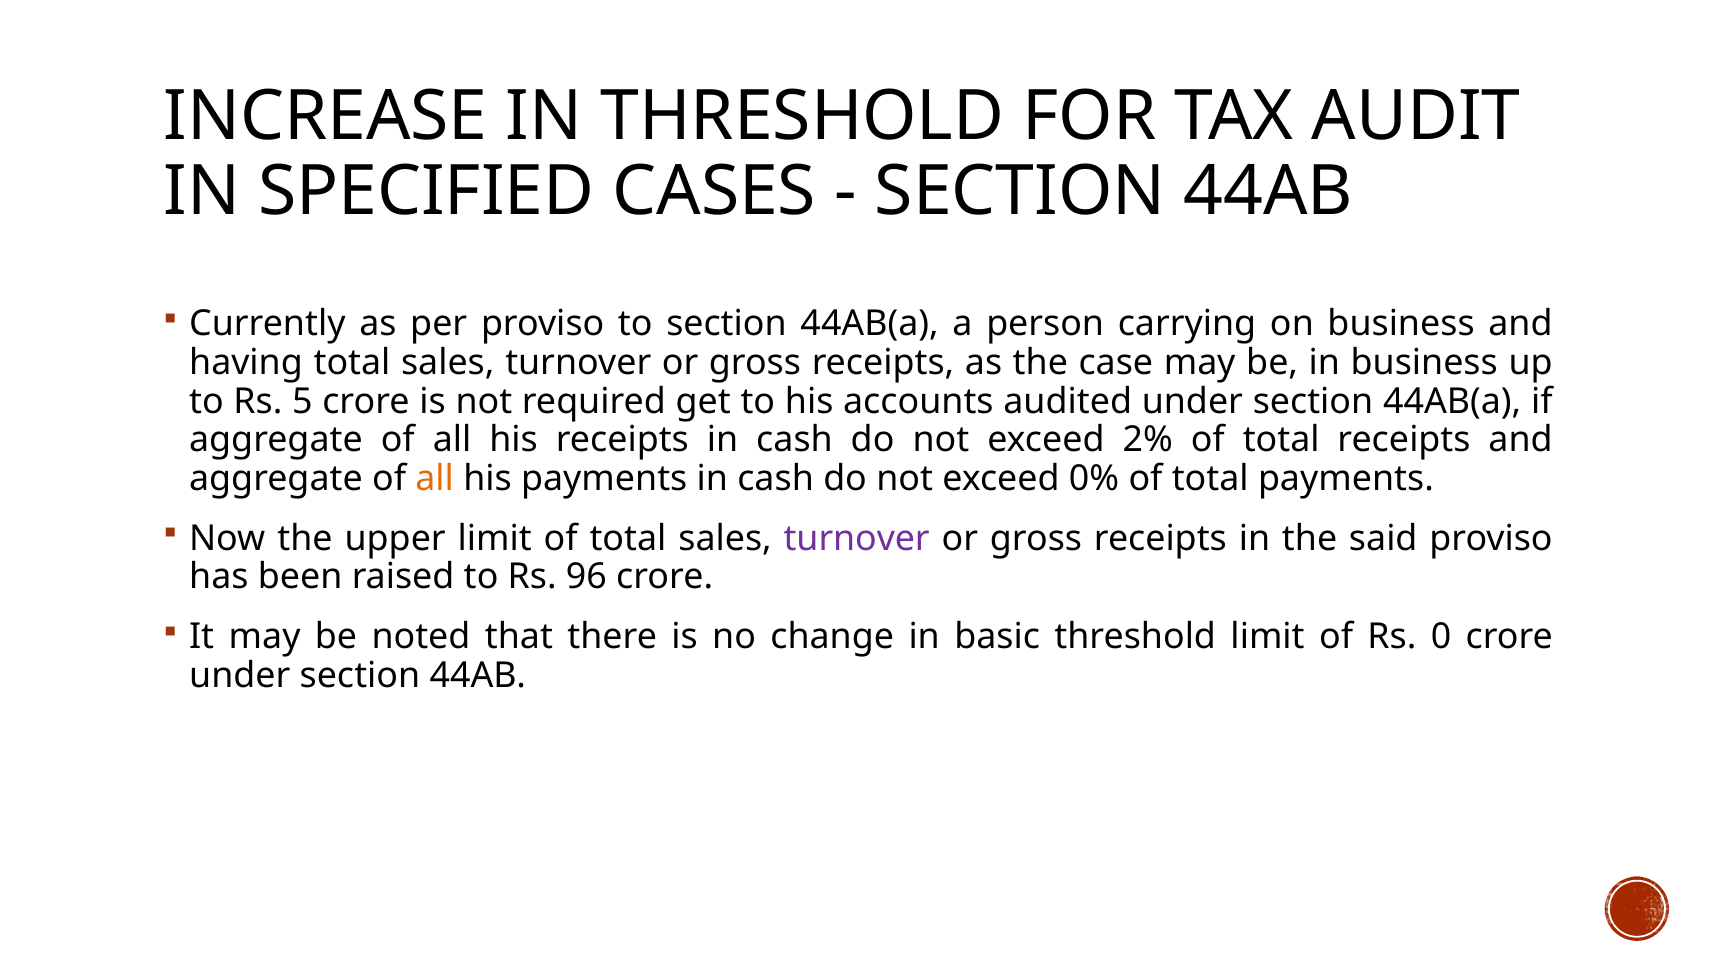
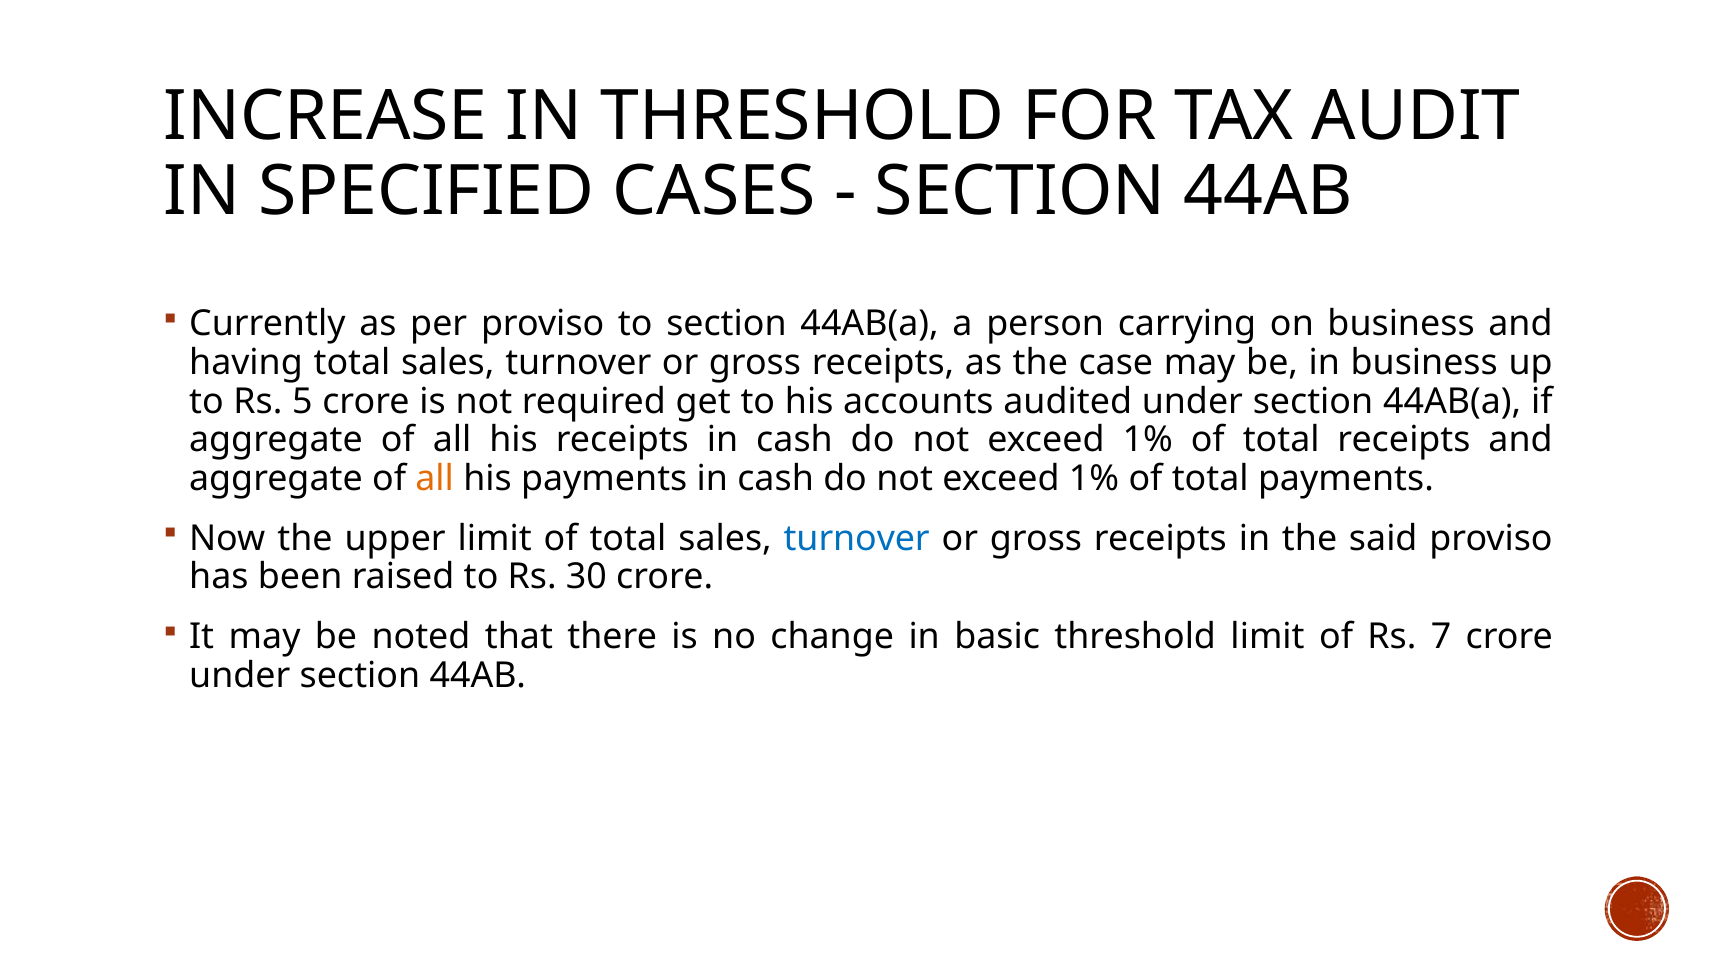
2% at (1148, 440): 2% -> 1%
0% at (1094, 479): 0% -> 1%
turnover at (857, 539) colour: purple -> blue
96: 96 -> 30
0: 0 -> 7
